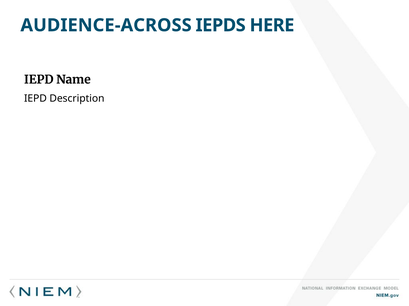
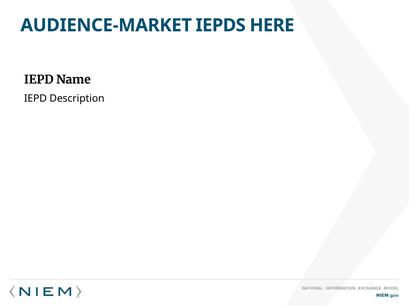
AUDIENCE-ACROSS: AUDIENCE-ACROSS -> AUDIENCE-MARKET
